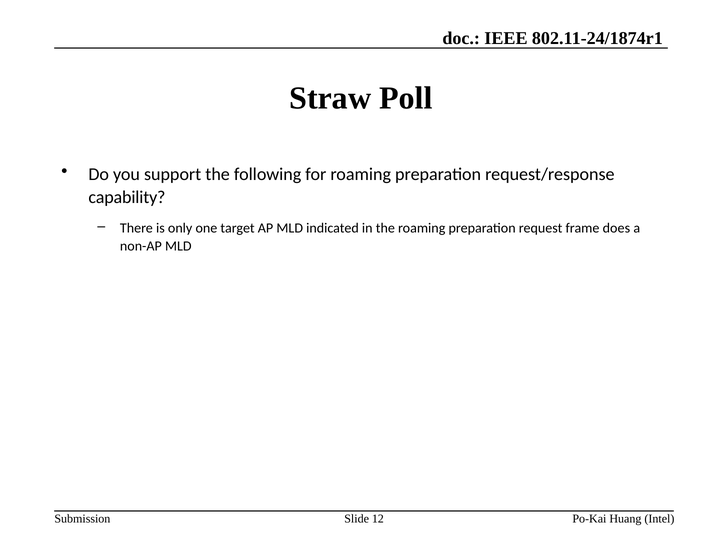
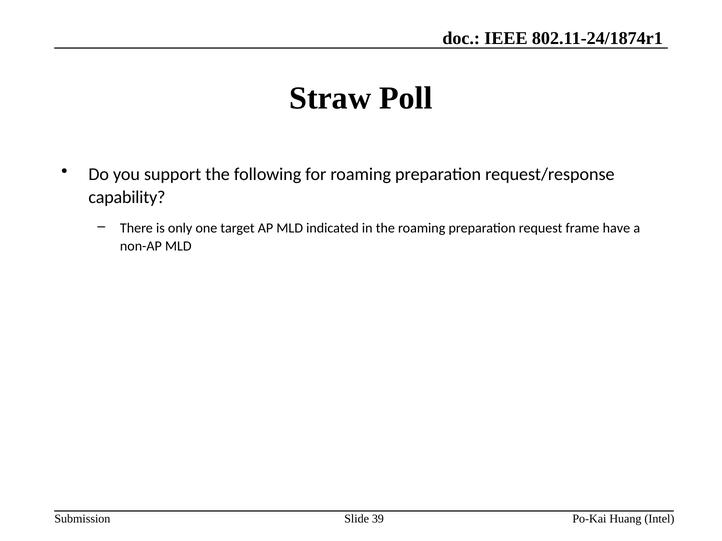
does: does -> have
12: 12 -> 39
